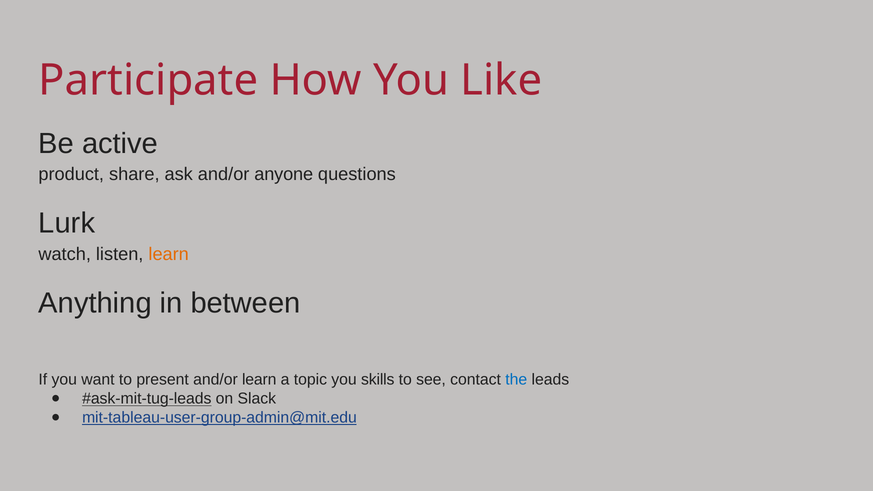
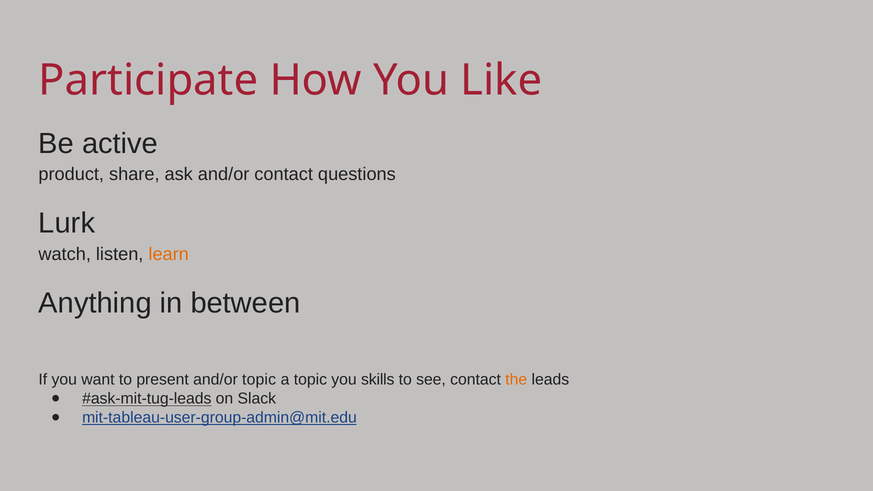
and/or anyone: anyone -> contact
and/or learn: learn -> topic
the colour: blue -> orange
